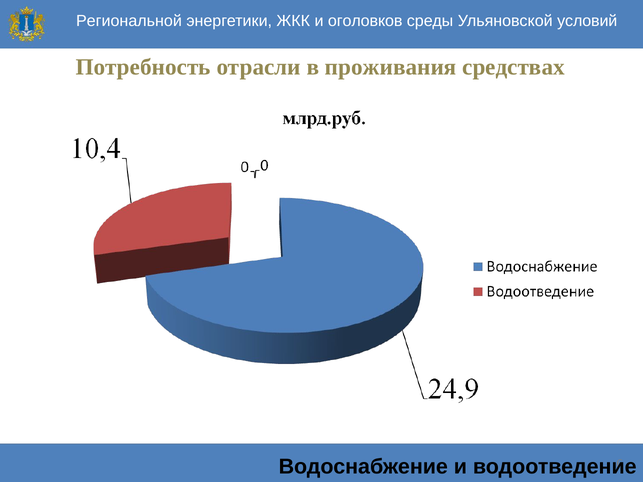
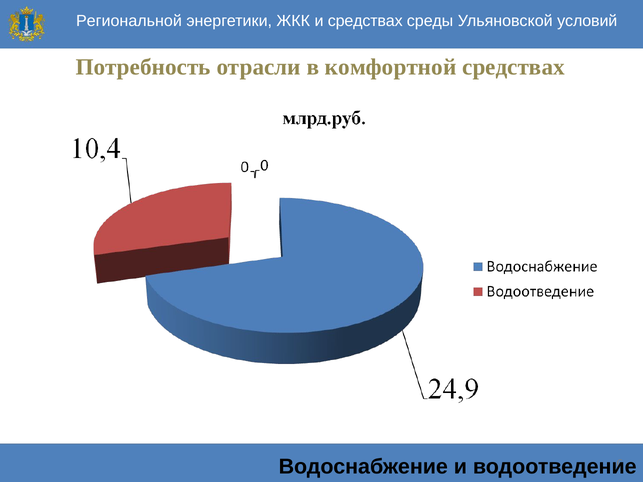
и оголовков: оголовков -> средствах
проживания: проживания -> комфортной
